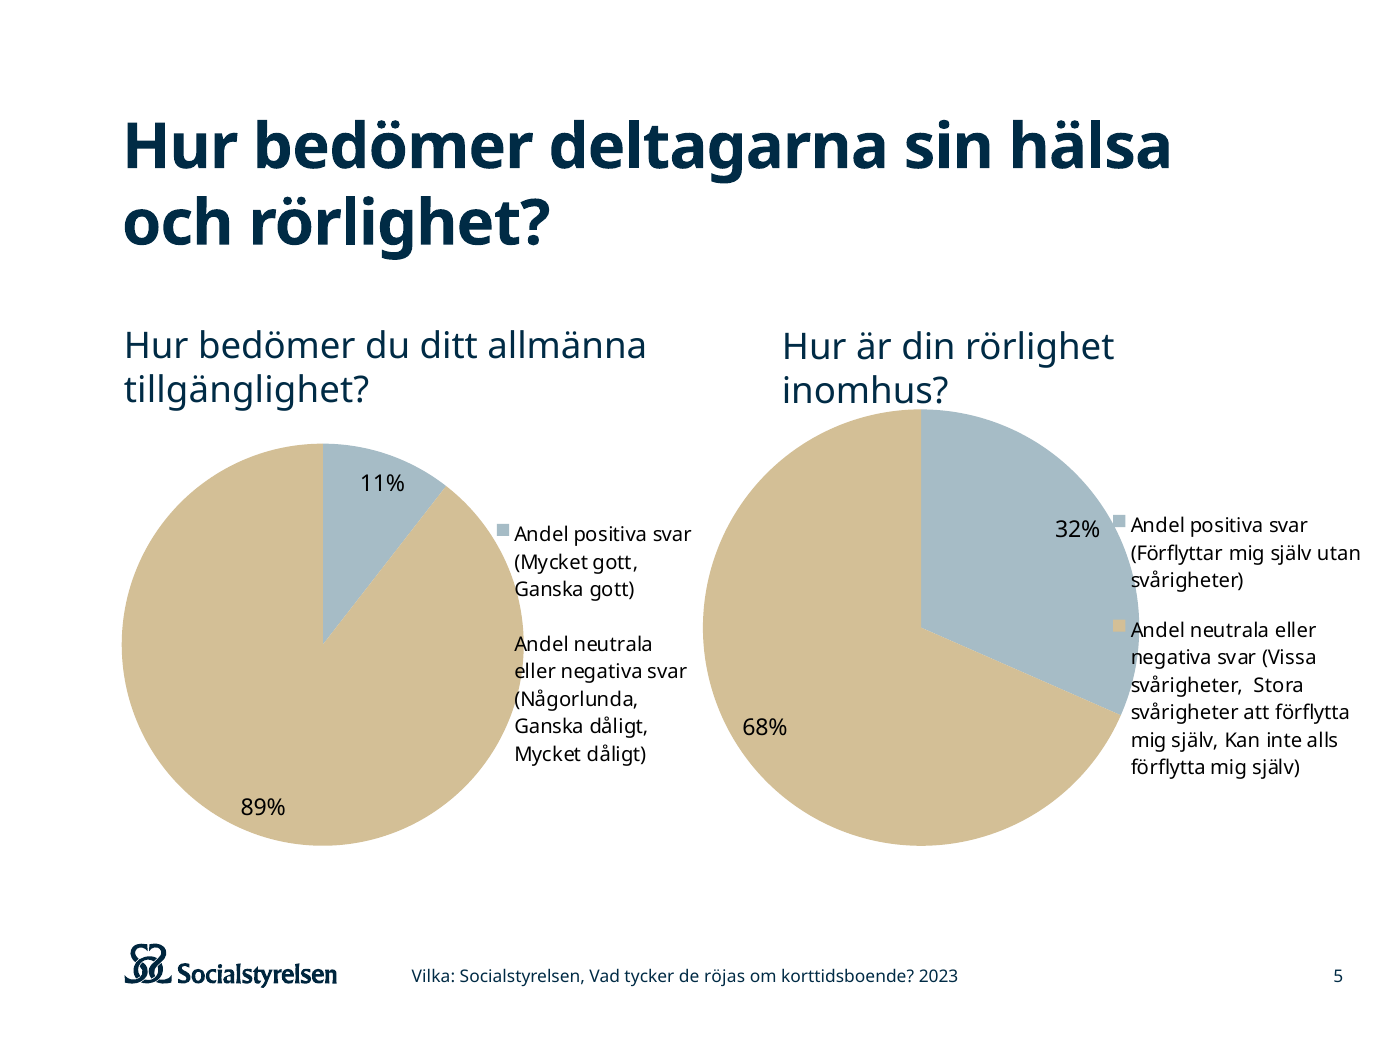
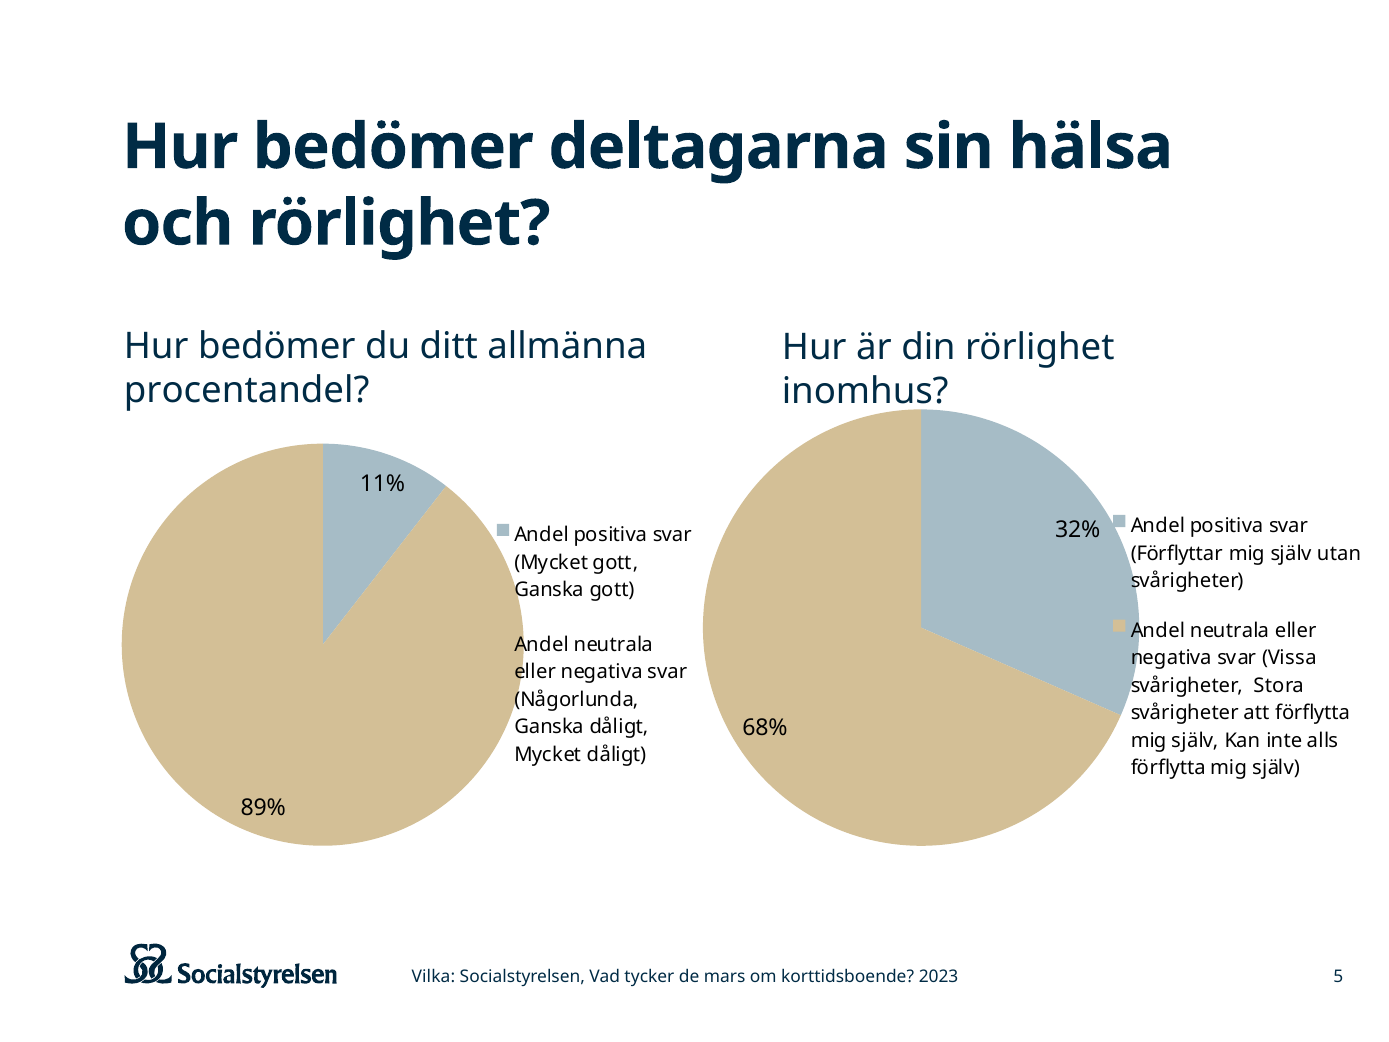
tillgänglighet: tillgänglighet -> procentandel
röjas: röjas -> mars
